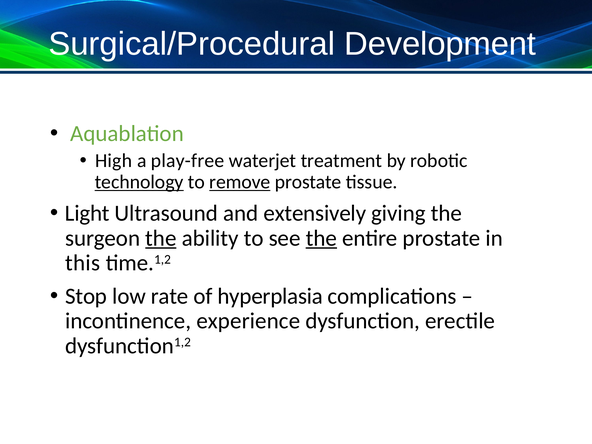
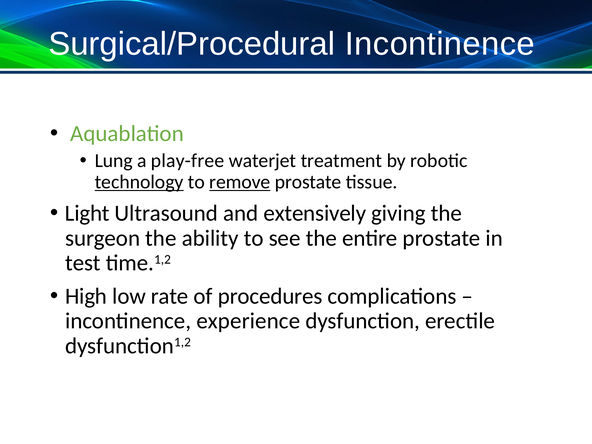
Surgical/Procedural Development: Development -> Incontinence
High: High -> Lung
the at (161, 238) underline: present -> none
the at (321, 238) underline: present -> none
this: this -> test
Stop: Stop -> High
hyperplasia: hyperplasia -> procedures
